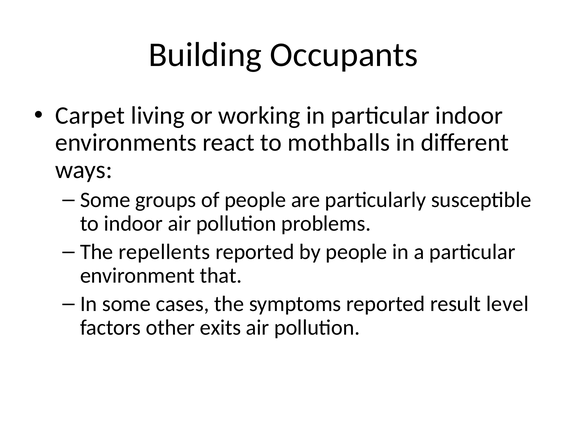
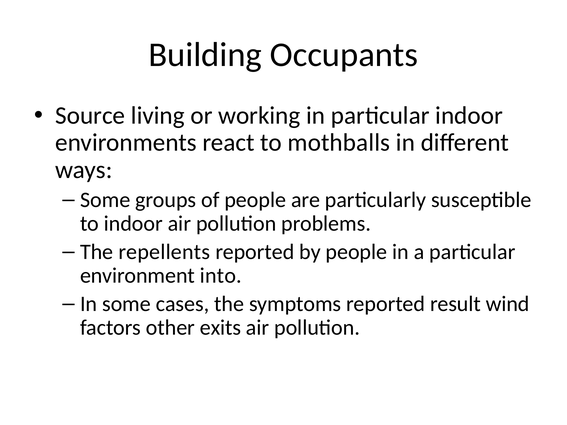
Carpet: Carpet -> Source
that: that -> into
level: level -> wind
